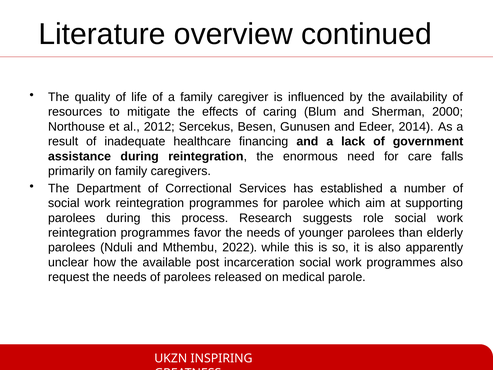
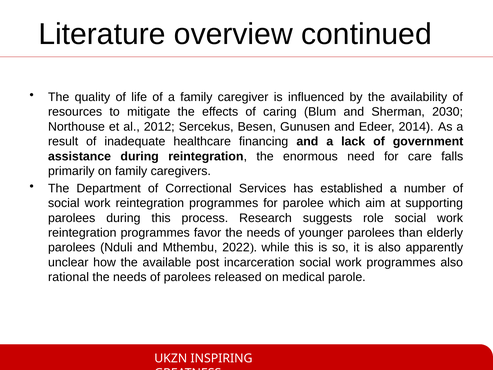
2000: 2000 -> 2030
request: request -> rational
